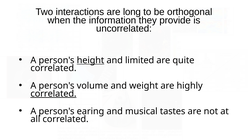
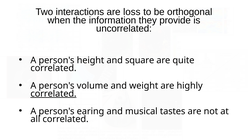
long: long -> loss
height underline: present -> none
limited: limited -> square
